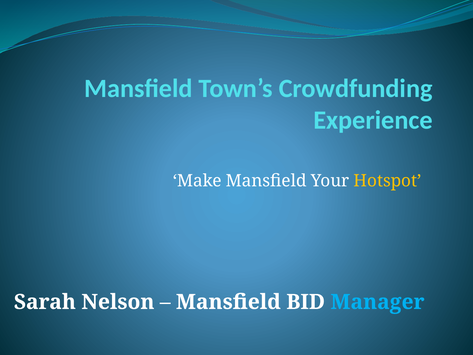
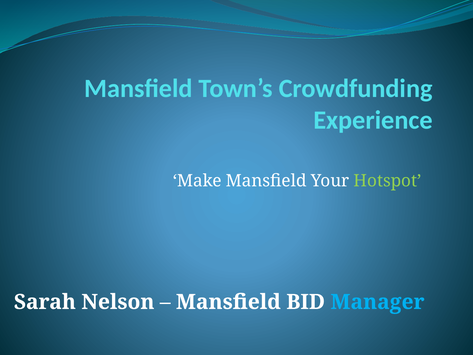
Hotspot colour: yellow -> light green
